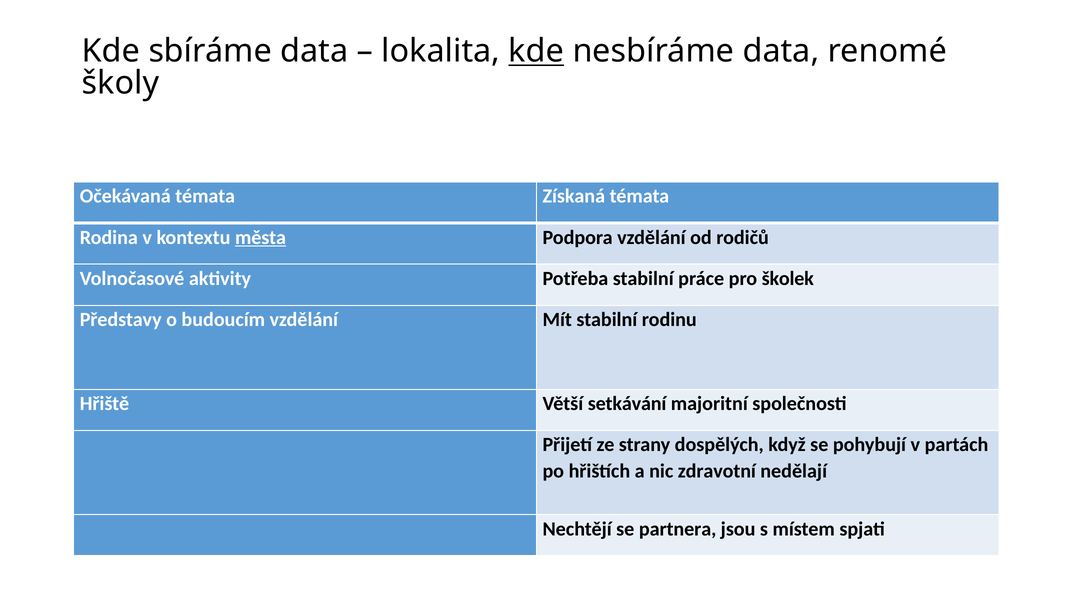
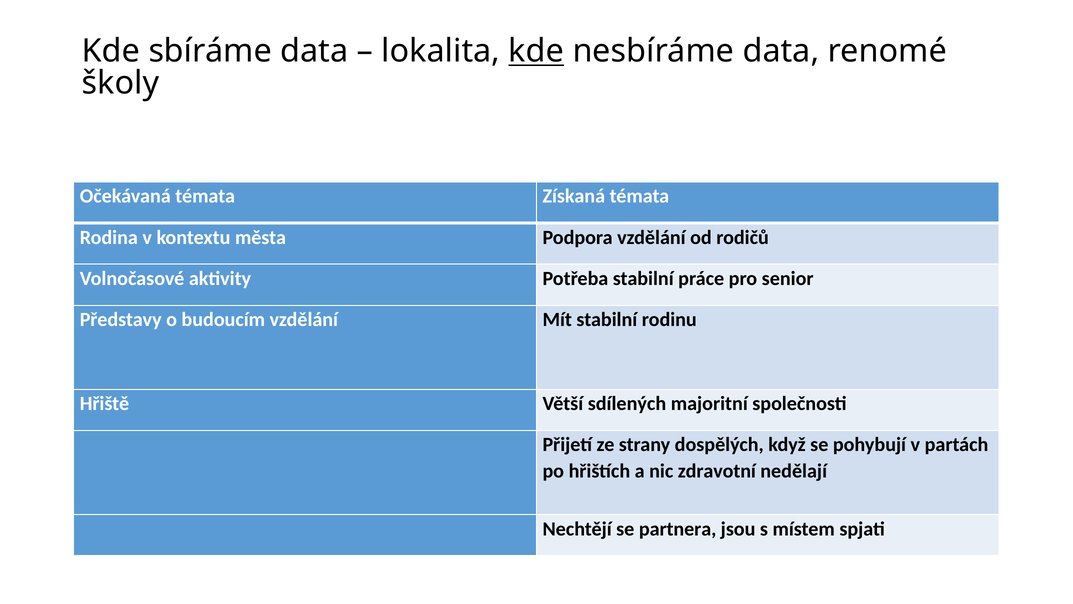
města underline: present -> none
školek: školek -> senior
setkávání: setkávání -> sdílených
